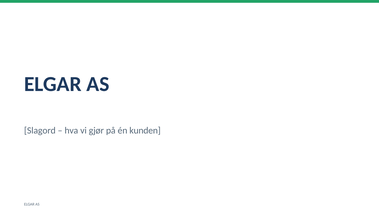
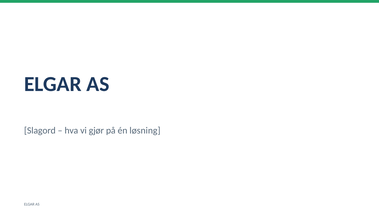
kunden: kunden -> løsning
